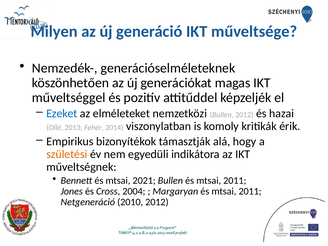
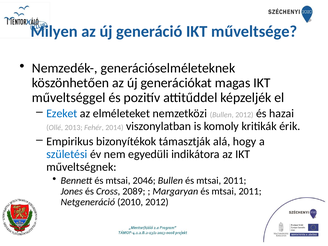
születési colour: orange -> blue
2021: 2021 -> 2046
2004: 2004 -> 2089
